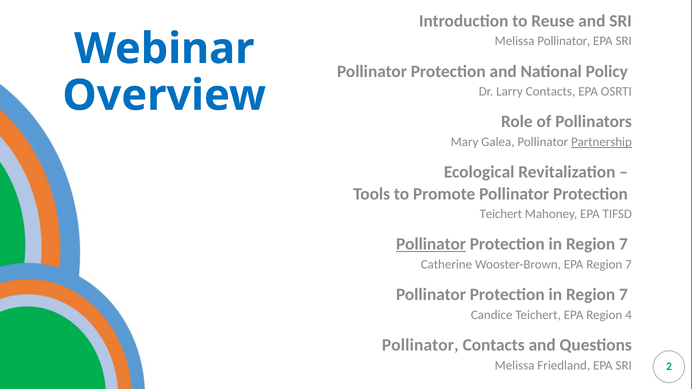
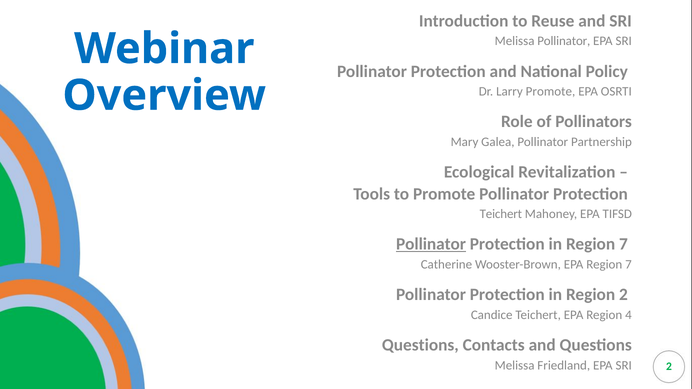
Larry Contacts: Contacts -> Promote
Partnership underline: present -> none
7 at (623, 295): 7 -> 2
Pollinator at (420, 345): Pollinator -> Questions
